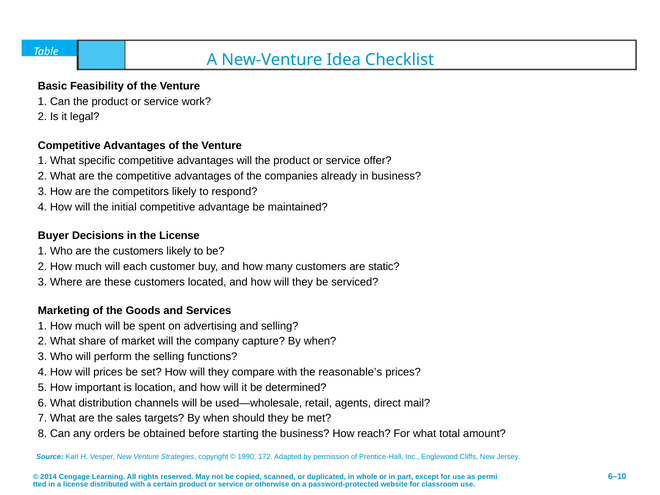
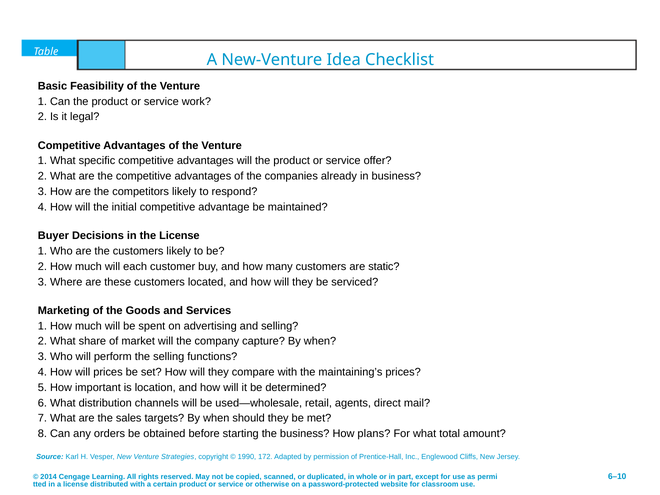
reasonable’s: reasonable’s -> maintaining’s
reach: reach -> plans
